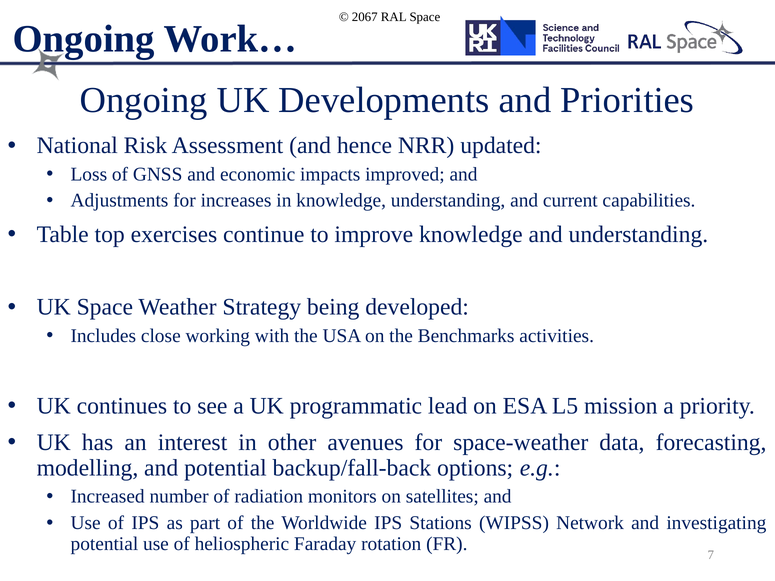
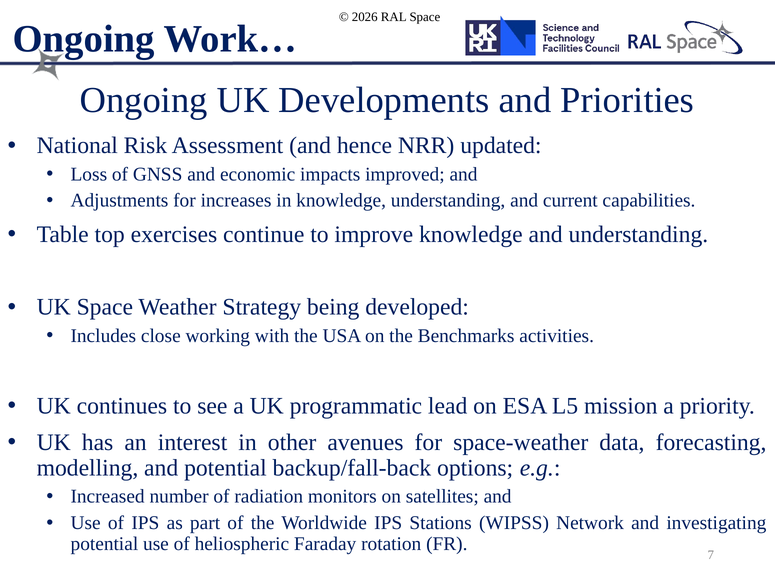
2067: 2067 -> 2026
